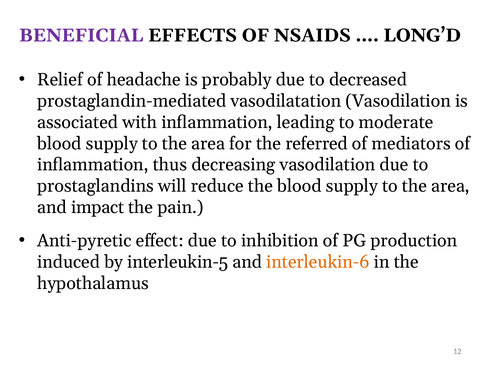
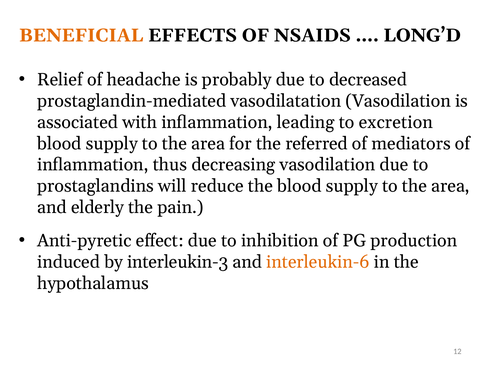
BENEFICIAL colour: purple -> orange
moderate: moderate -> excretion
impact: impact -> elderly
interleukin-5: interleukin-5 -> interleukin-3
